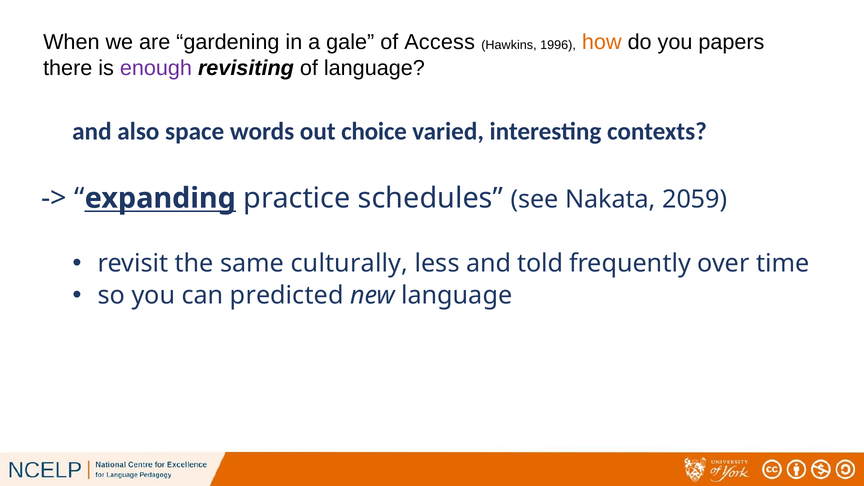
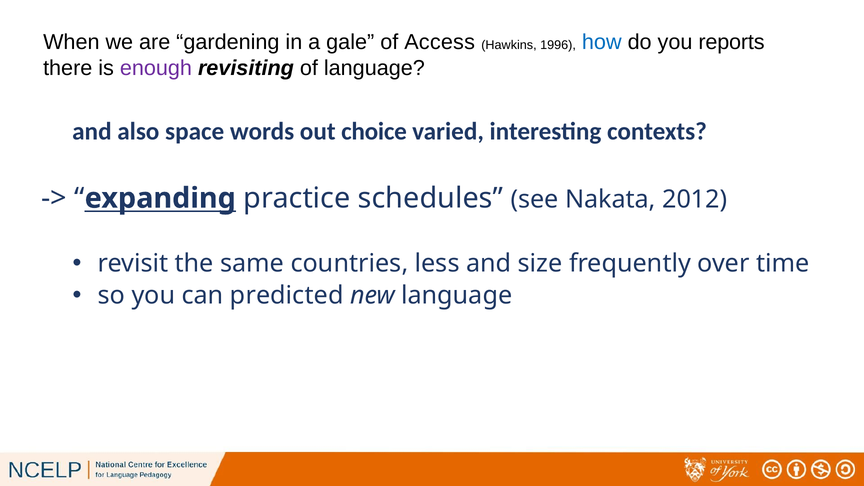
how colour: orange -> blue
papers: papers -> reports
2059: 2059 -> 2012
culturally: culturally -> countries
told: told -> size
